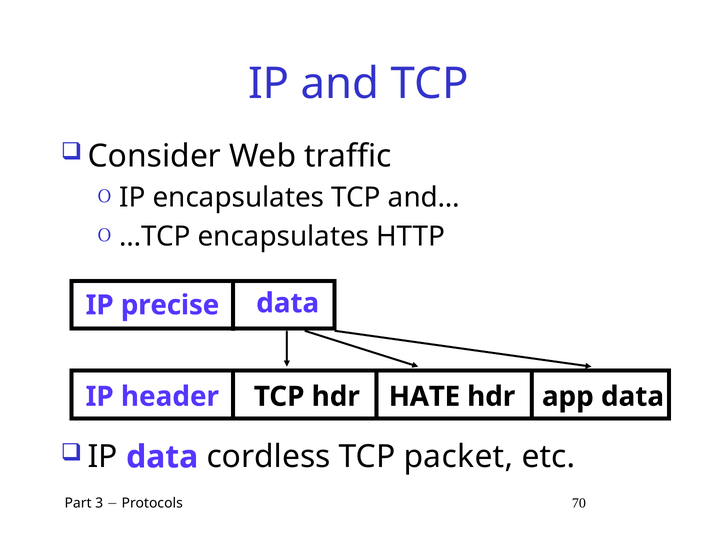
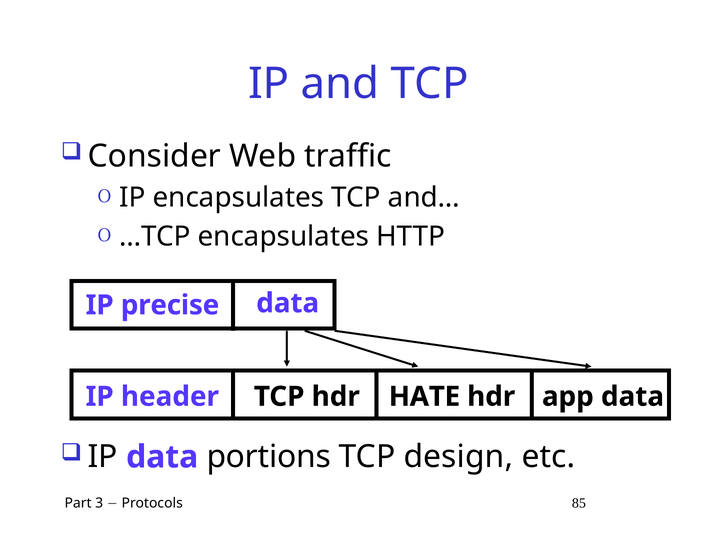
cordless: cordless -> portions
packet: packet -> design
70: 70 -> 85
